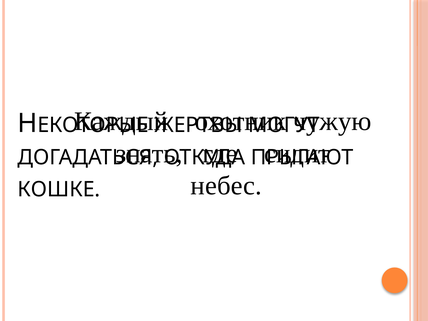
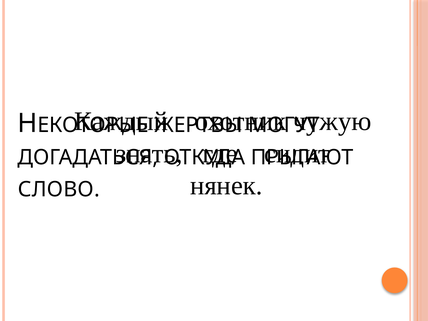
небес: небес -> нянек
КОШКЕ: КОШКЕ -> СЛОВО
